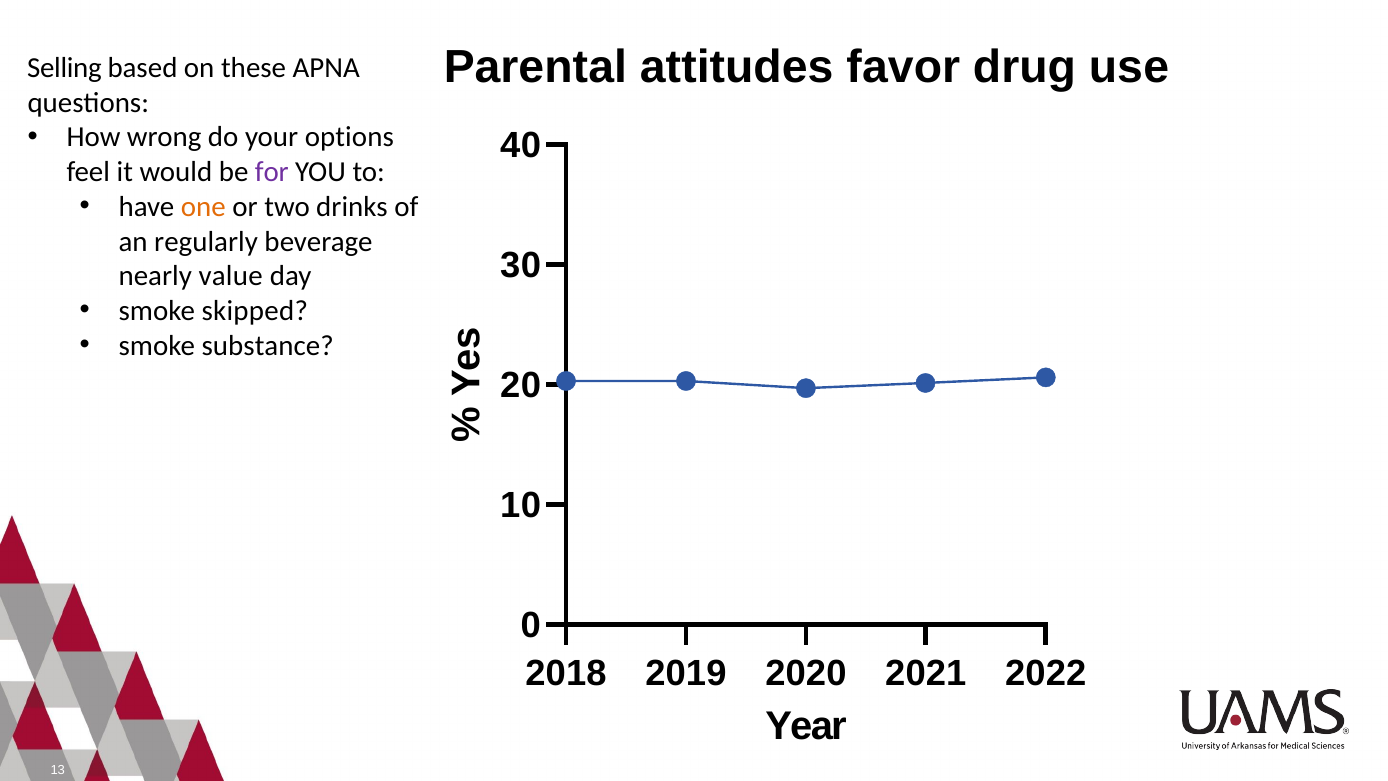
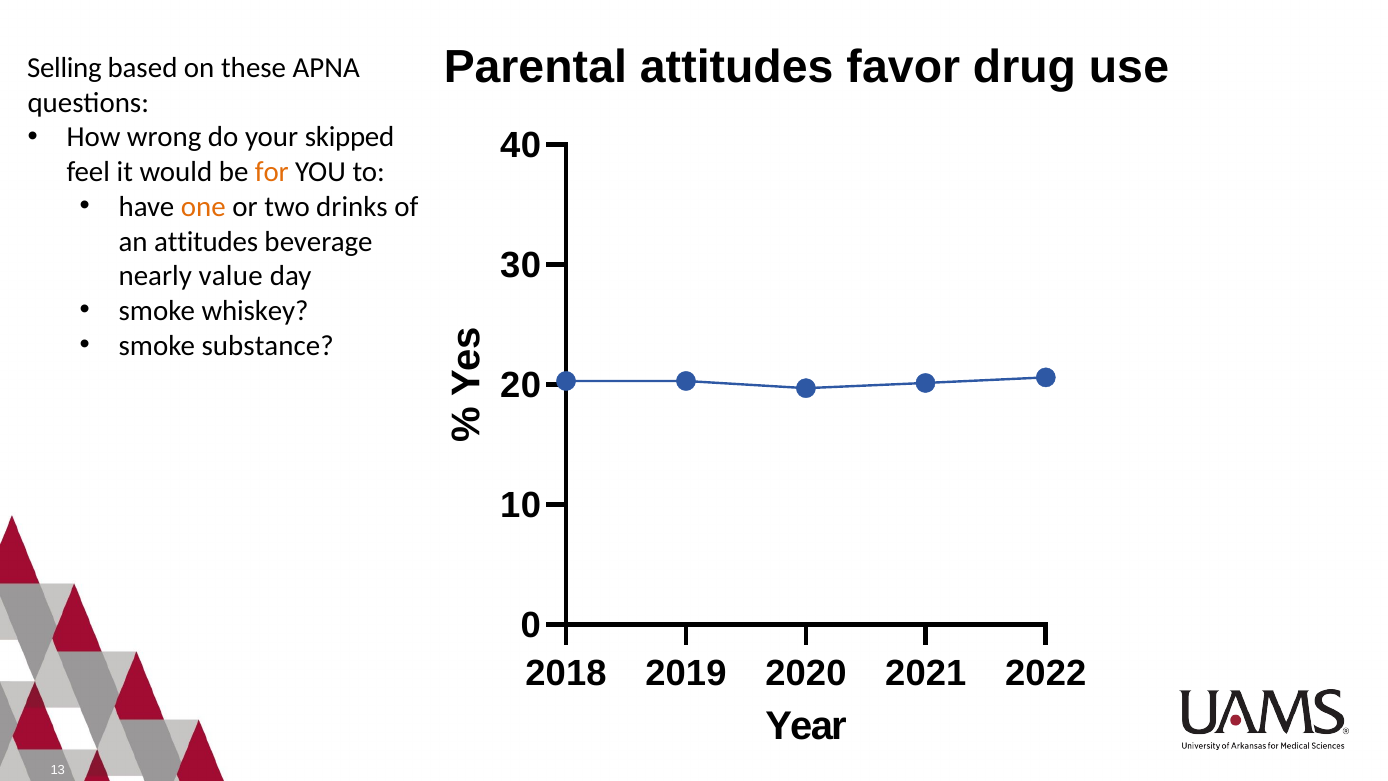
options: options -> skipped
for colour: purple -> orange
an regularly: regularly -> attitudes
skipped: skipped -> whiskey
